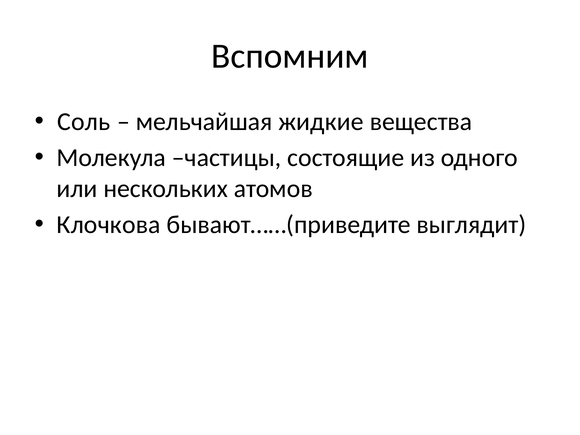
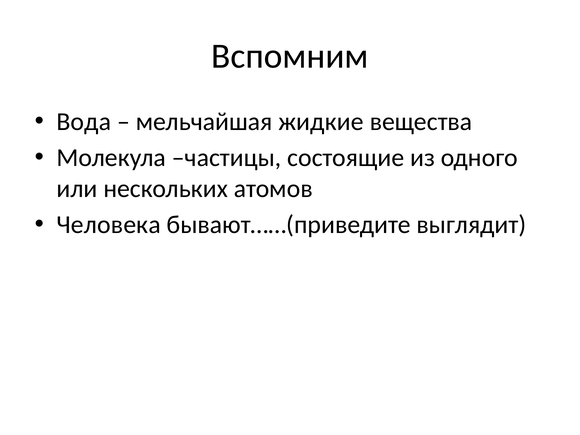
Соль: Соль -> Вода
Клочкова: Клочкова -> Человека
